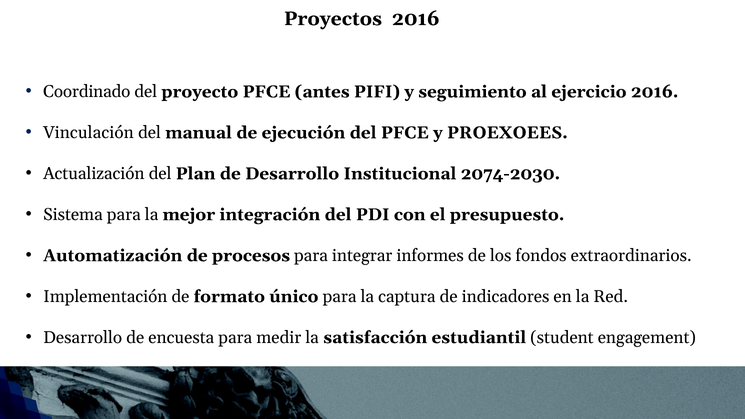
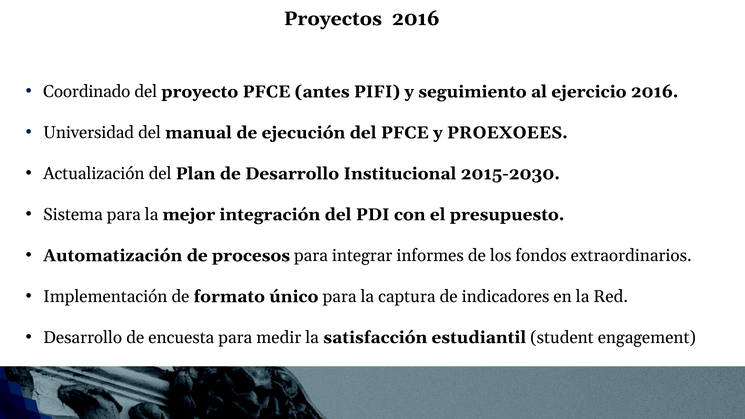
Vinculación: Vinculación -> Universidad
2074-2030: 2074-2030 -> 2015-2030
